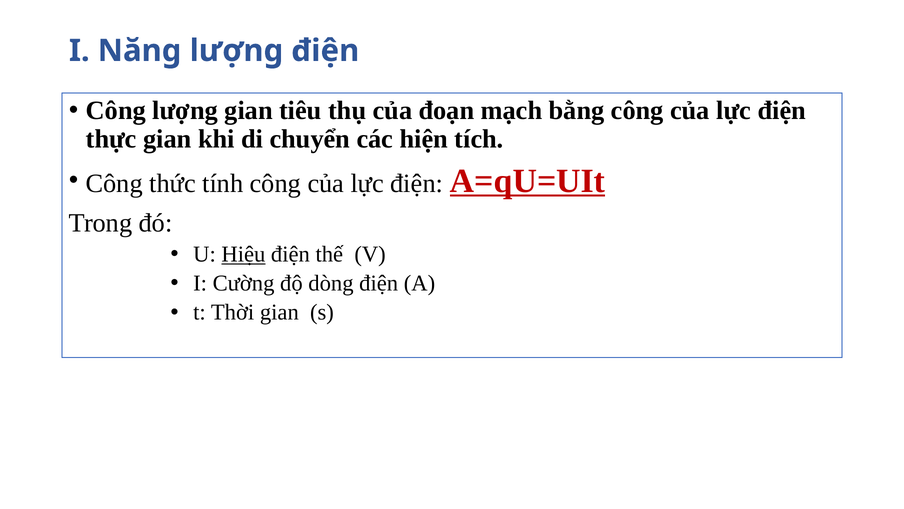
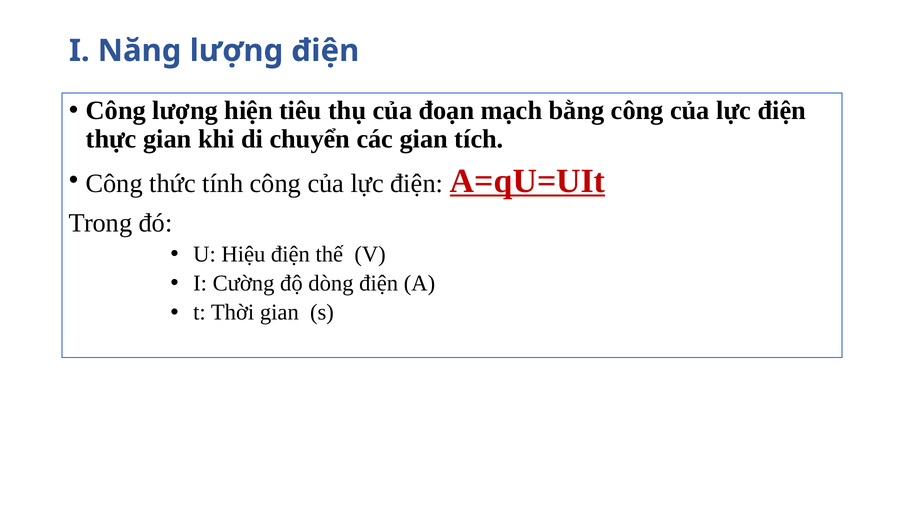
lượng gian: gian -> hiện
các hiện: hiện -> gian
Hiệu underline: present -> none
